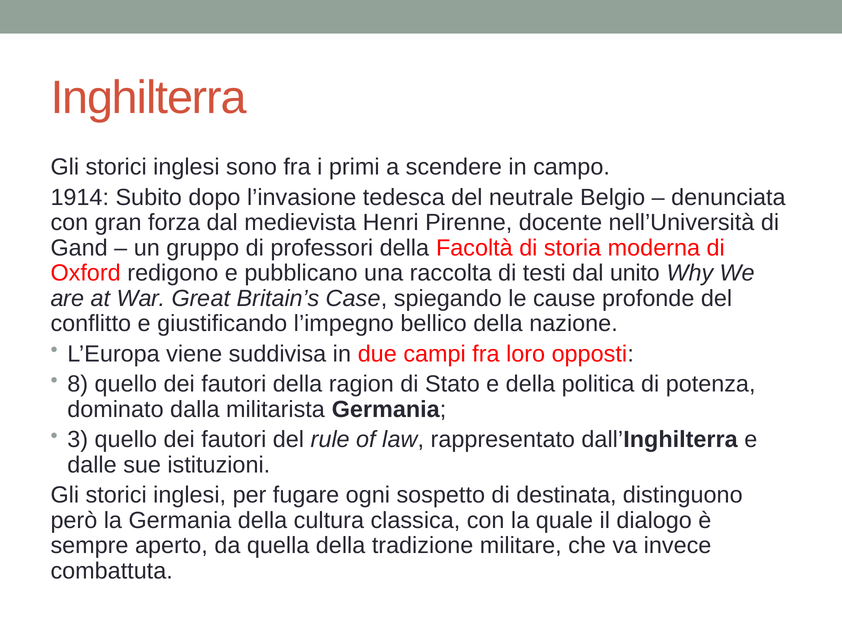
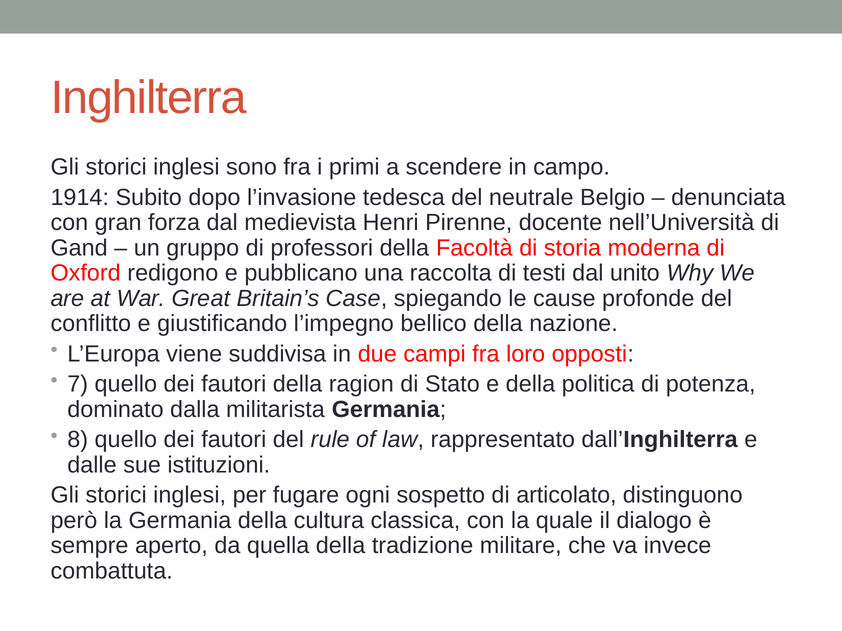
8: 8 -> 7
3: 3 -> 8
destinata: destinata -> articolato
